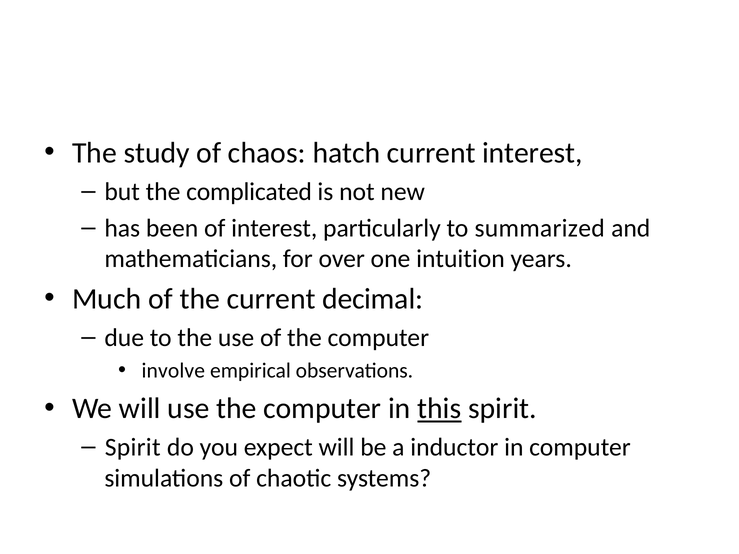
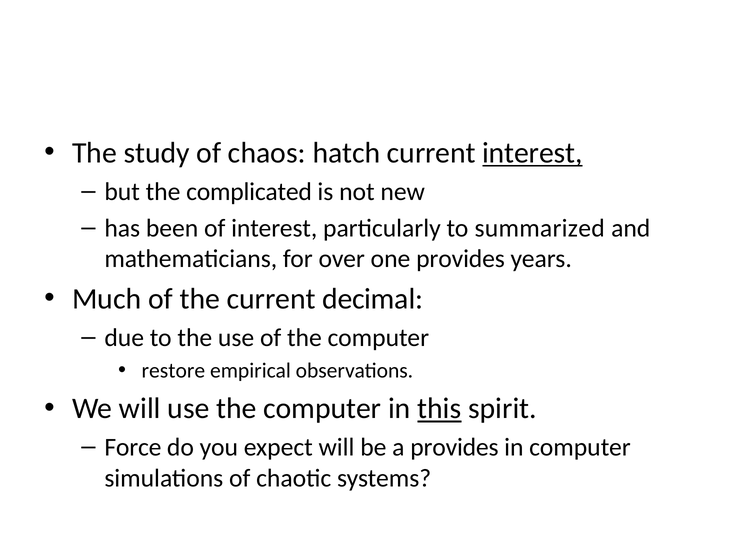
interest at (532, 153) underline: none -> present
one intuition: intuition -> provides
involve: involve -> restore
Spirit at (133, 448): Spirit -> Force
a inductor: inductor -> provides
